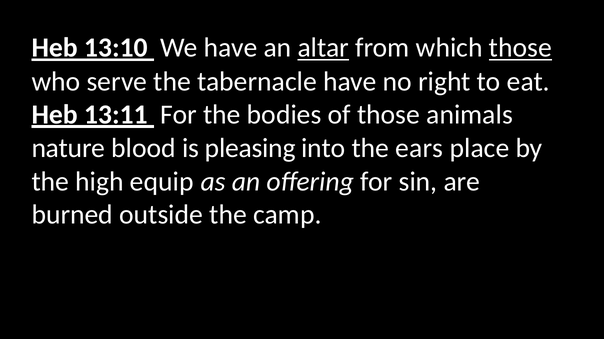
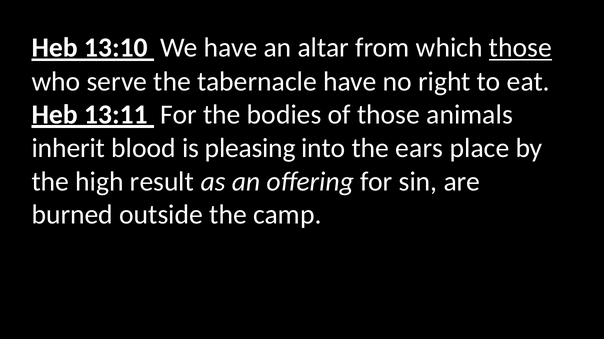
altar underline: present -> none
nature: nature -> inherit
equip: equip -> result
